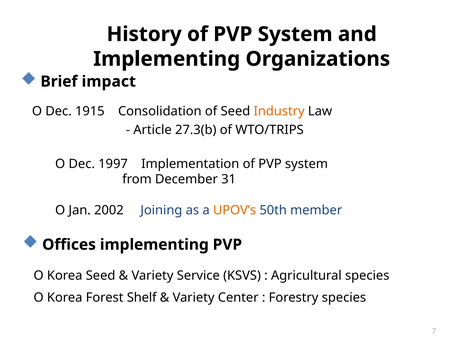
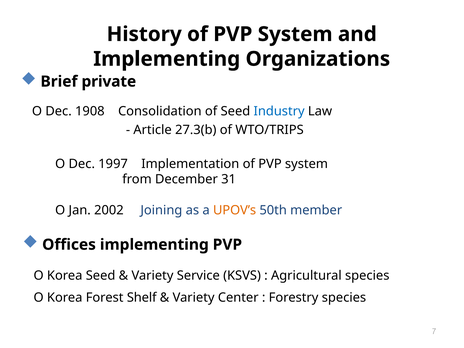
impact: impact -> private
1915: 1915 -> 1908
Industry colour: orange -> blue
